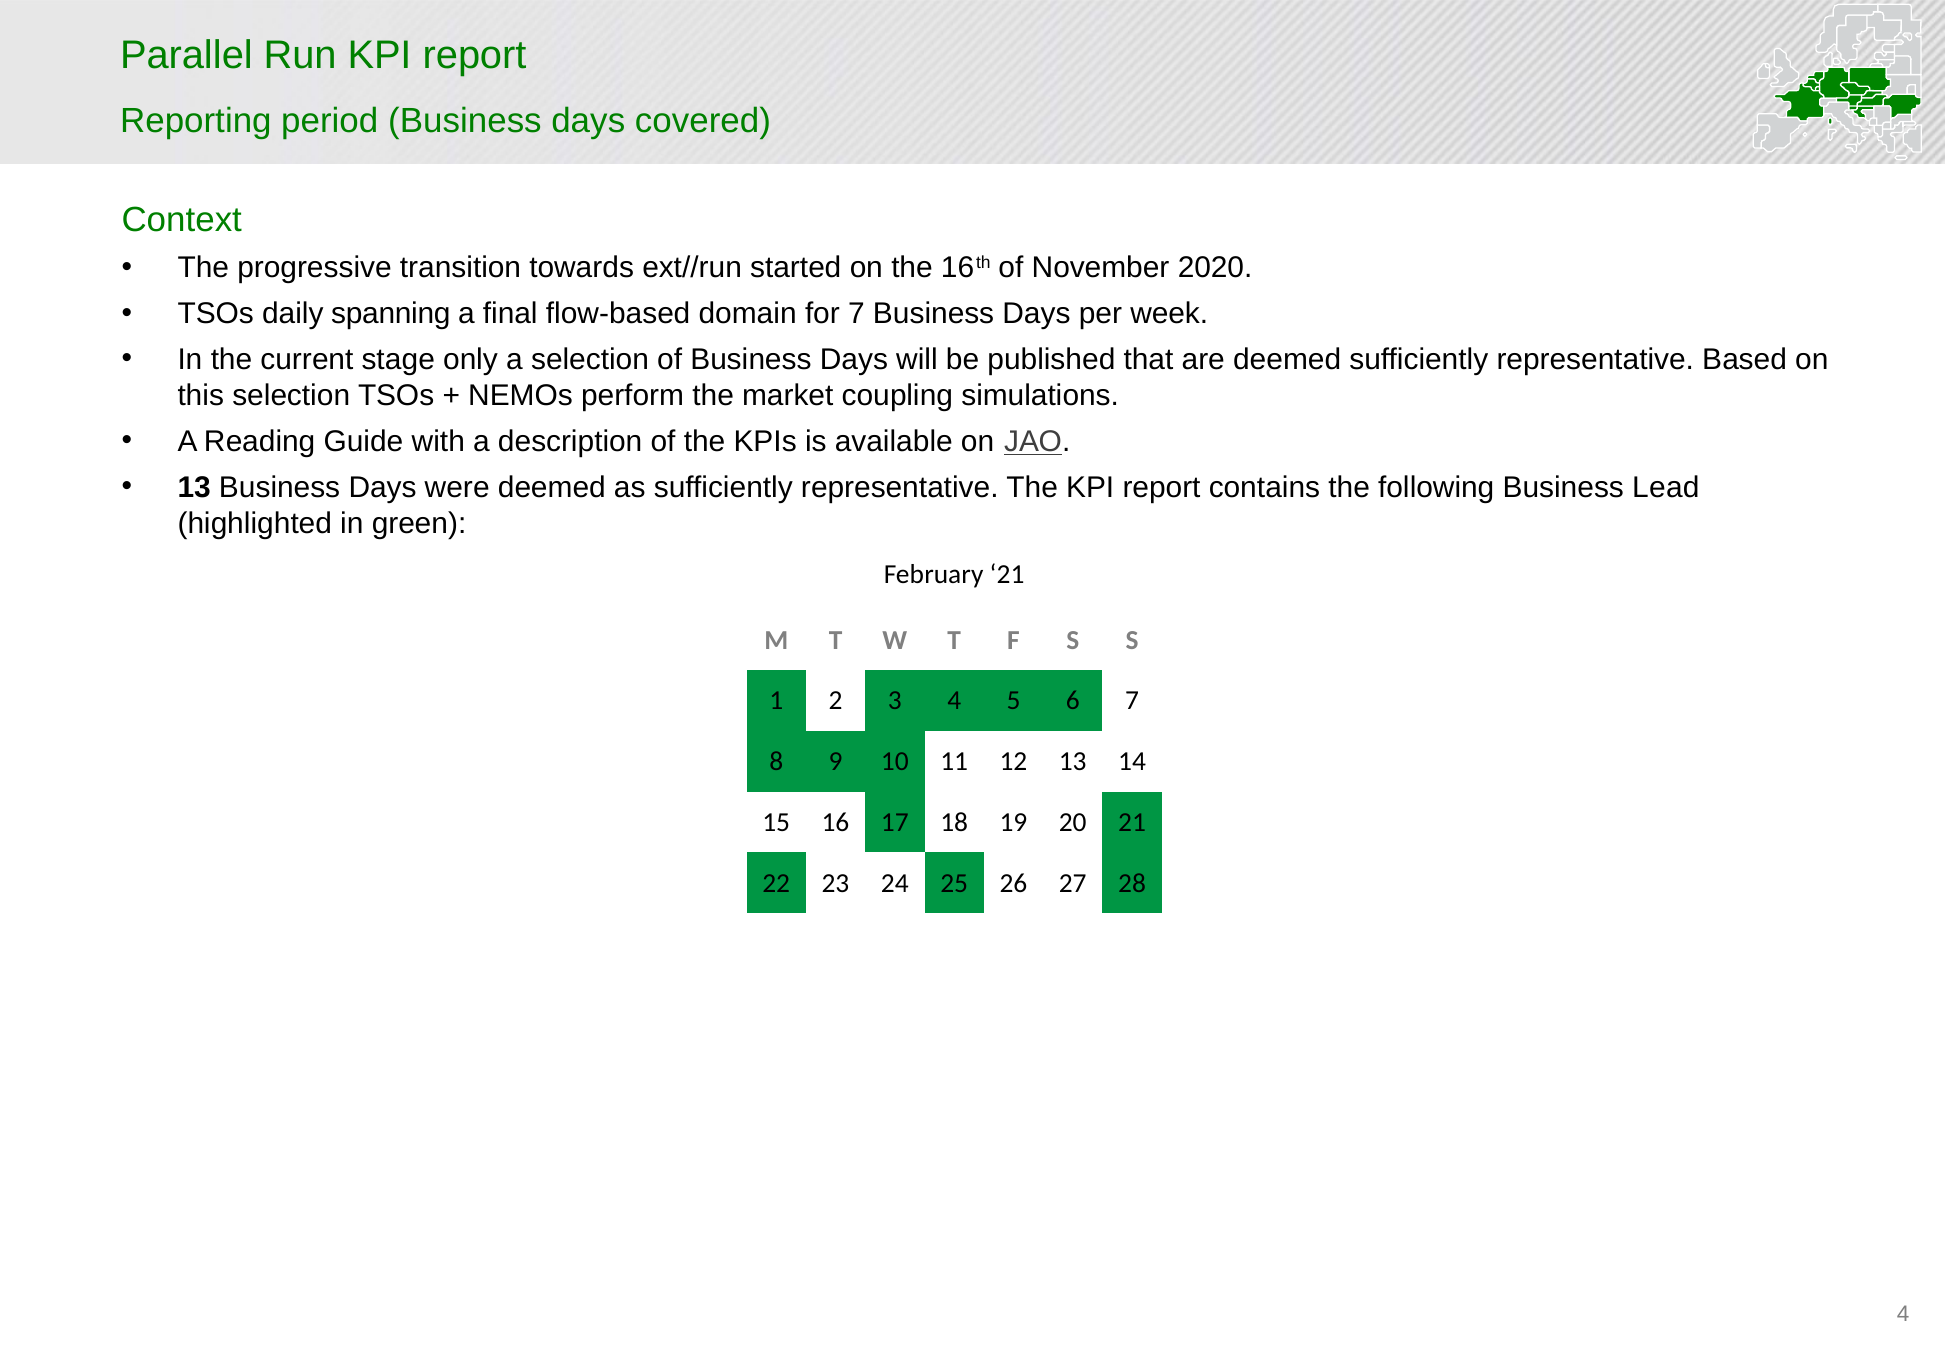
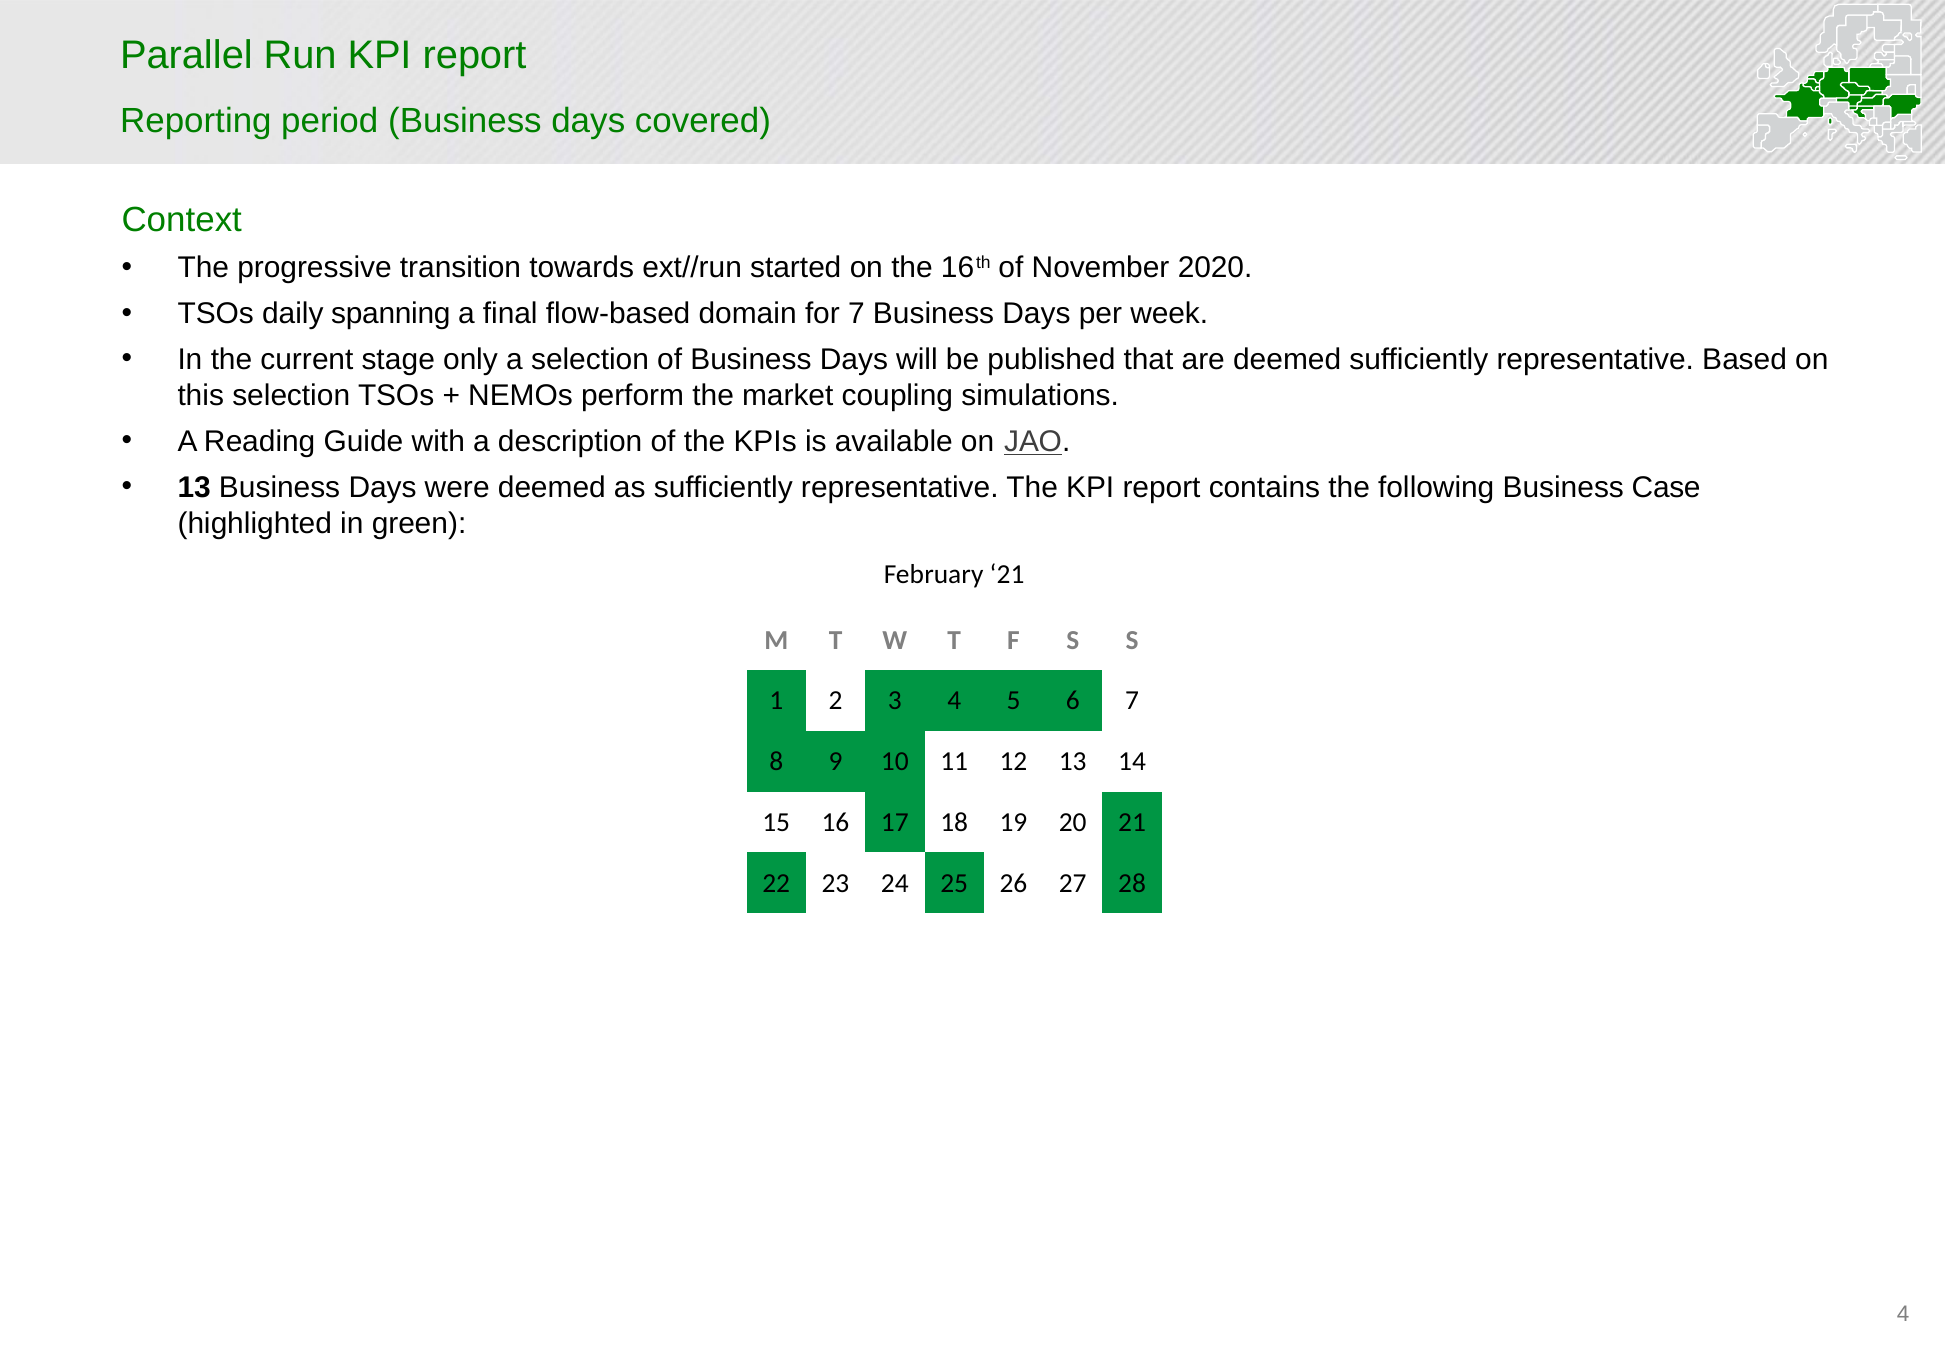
Lead: Lead -> Case
